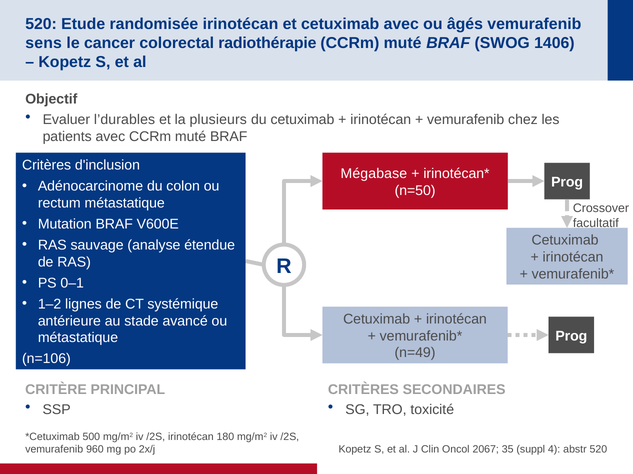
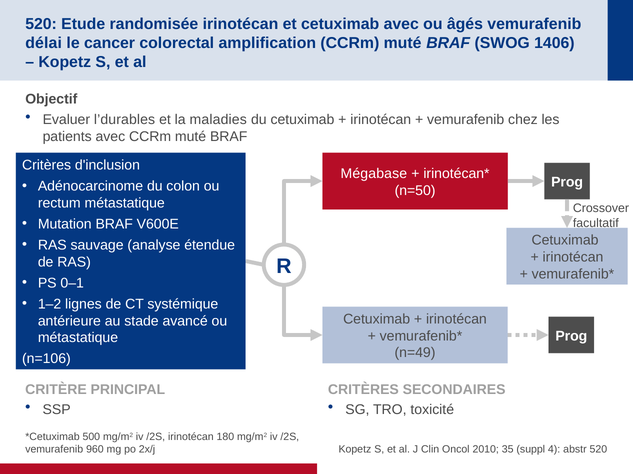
sens: sens -> délai
radiothérapie: radiothérapie -> amplification
plusieurs: plusieurs -> maladies
2067: 2067 -> 2010
